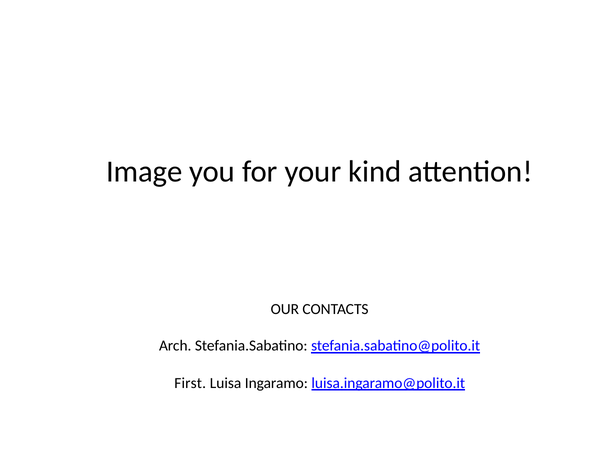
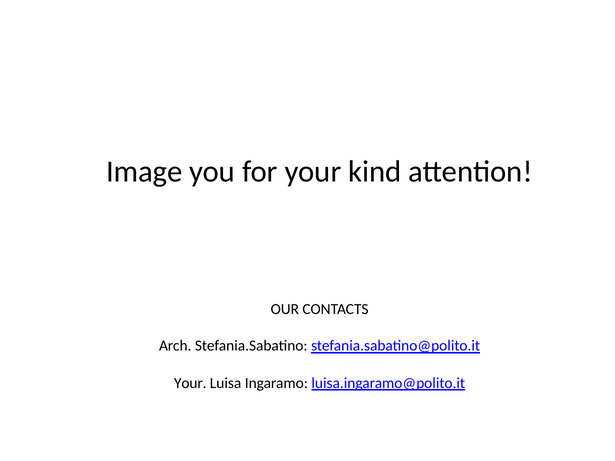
First at (190, 383): First -> Your
